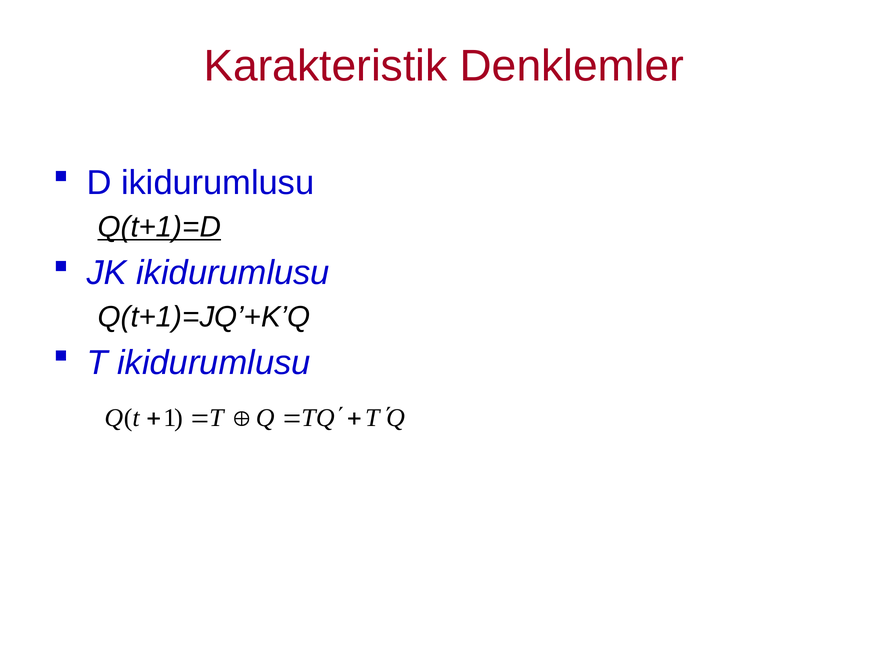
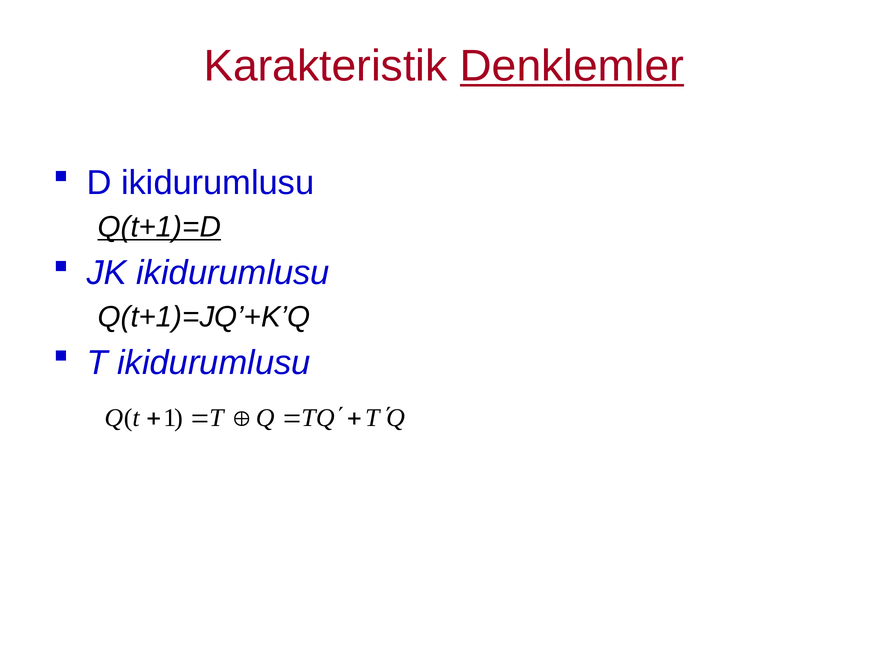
Denklemler underline: none -> present
